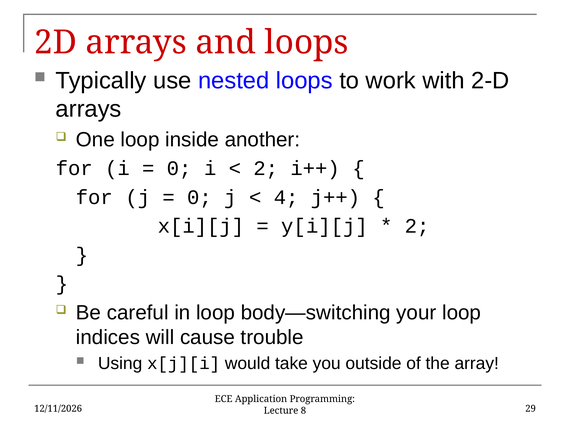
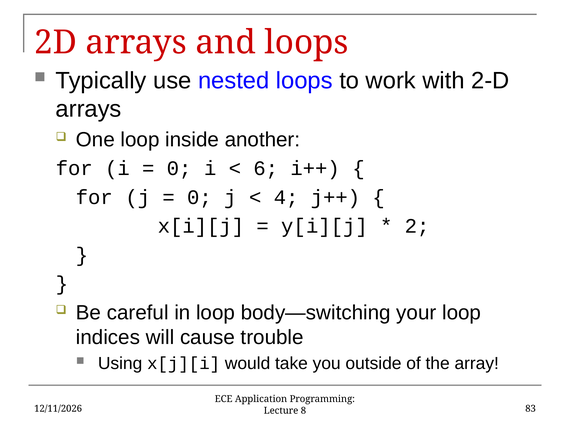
2 at (266, 168): 2 -> 6
29: 29 -> 83
